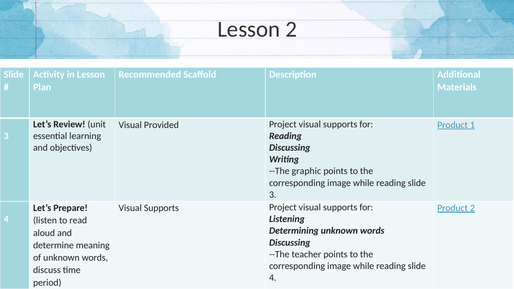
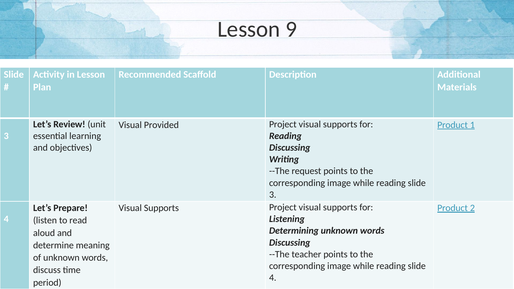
Lesson 2: 2 -> 9
graphic: graphic -> request
